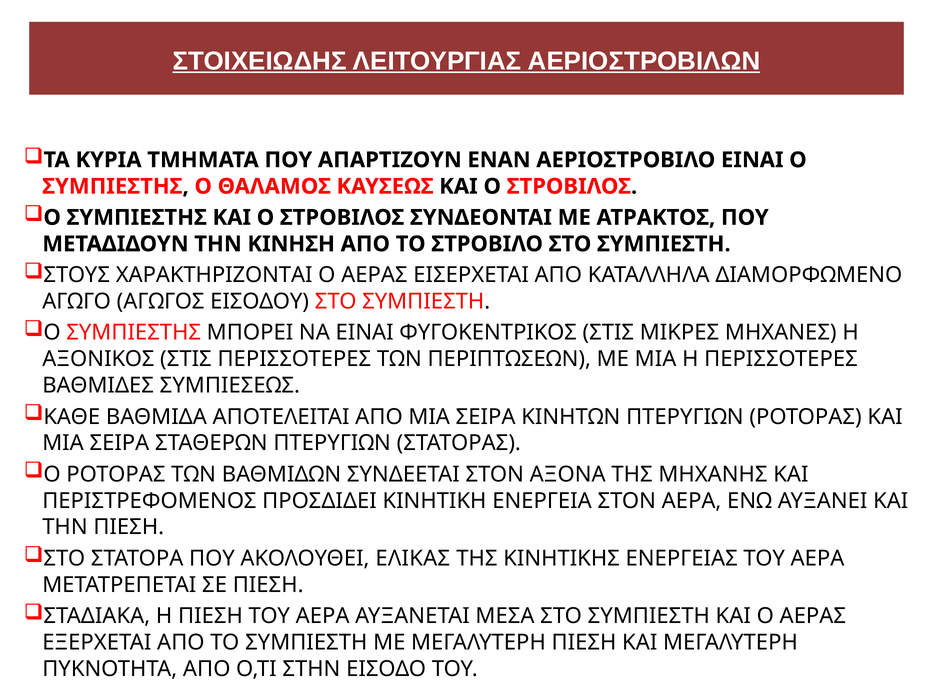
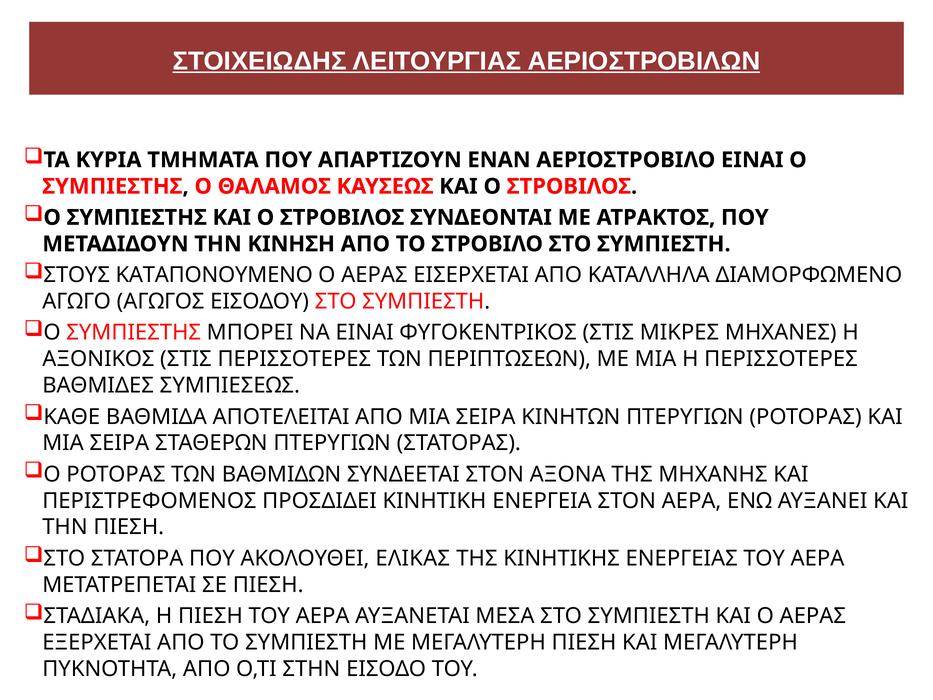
ΧΑΡΑΚΤΗΡΙΖΟΝΤΑΙ: ΧΑΡΑΚΤΗΡΙΖΟΝΤΑΙ -> ΚΑΤΑΠΟΝΟΥΜΕΝΟ
